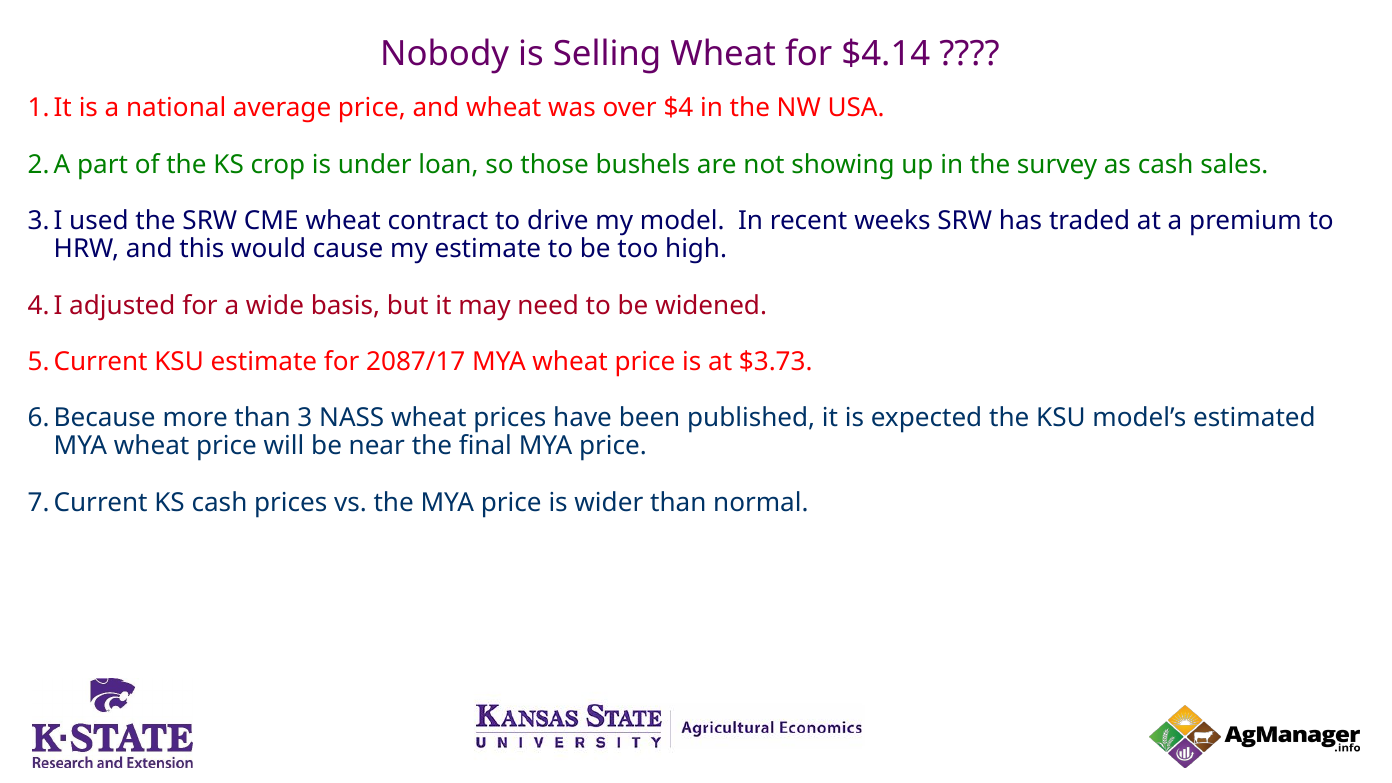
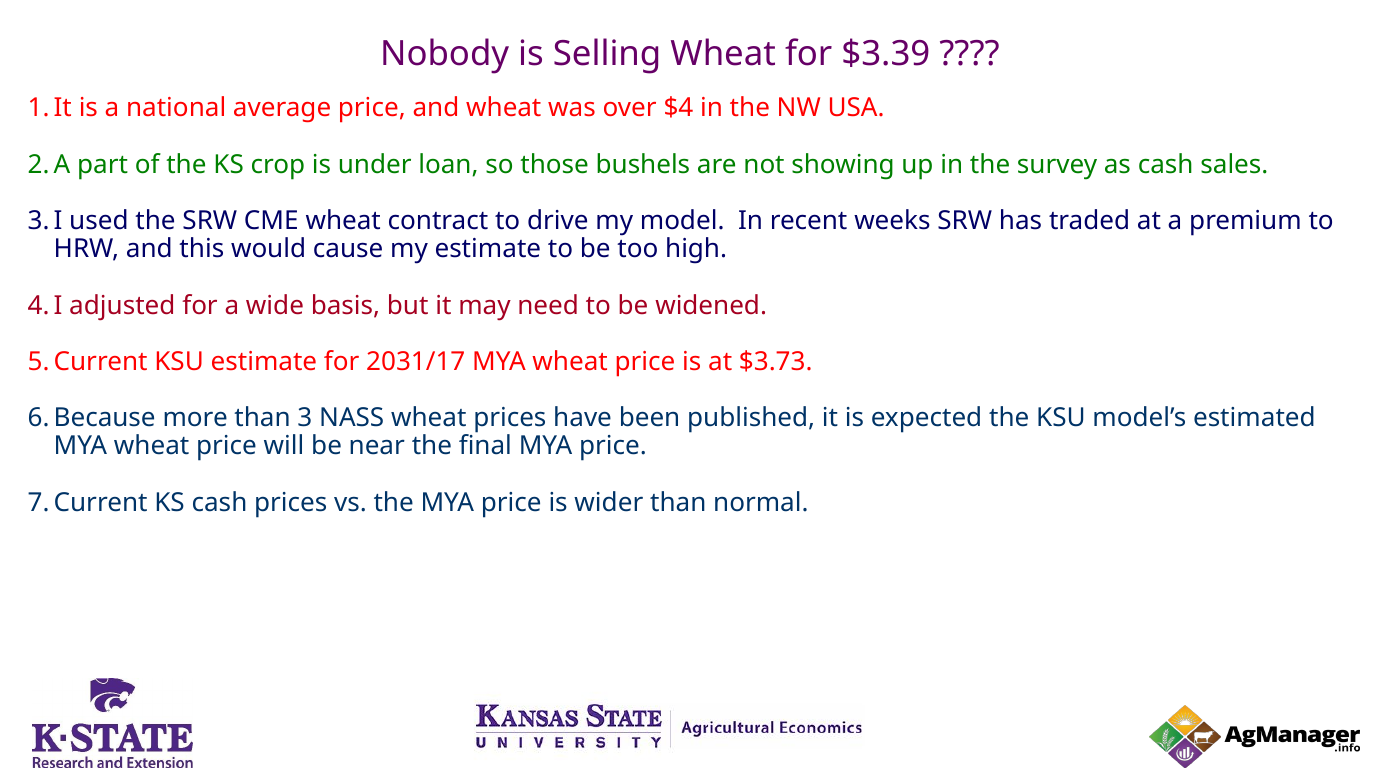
$4.14: $4.14 -> $3.39
2087/17: 2087/17 -> 2031/17
